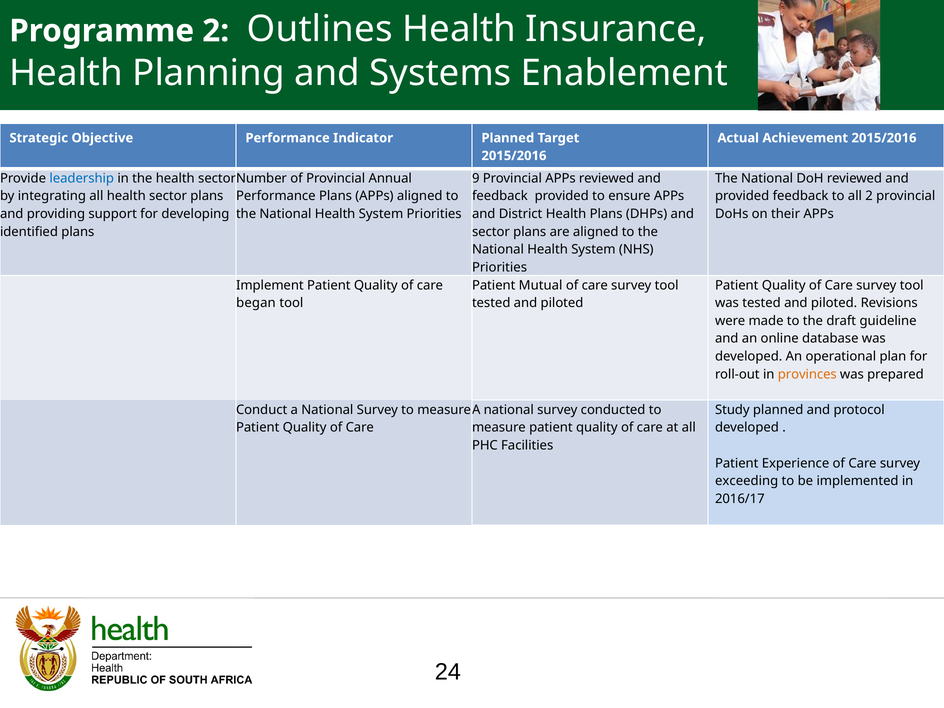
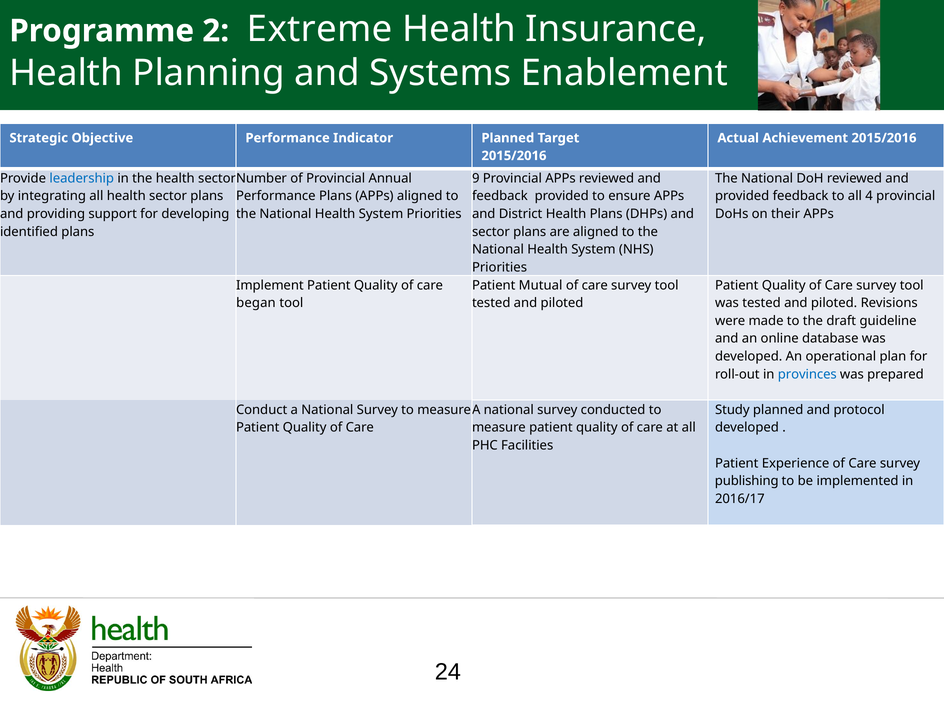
Outlines: Outlines -> Extreme
all 2: 2 -> 4
provinces colour: orange -> blue
exceeding: exceeding -> publishing
